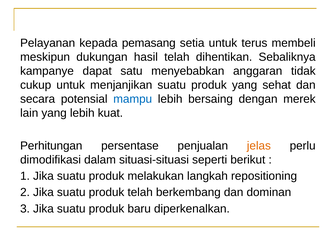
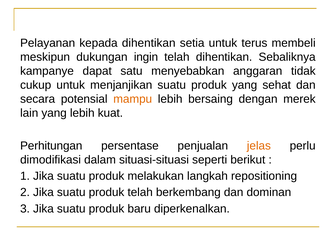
kepada pemasang: pemasang -> dihentikan
hasil: hasil -> ingin
mampu colour: blue -> orange
